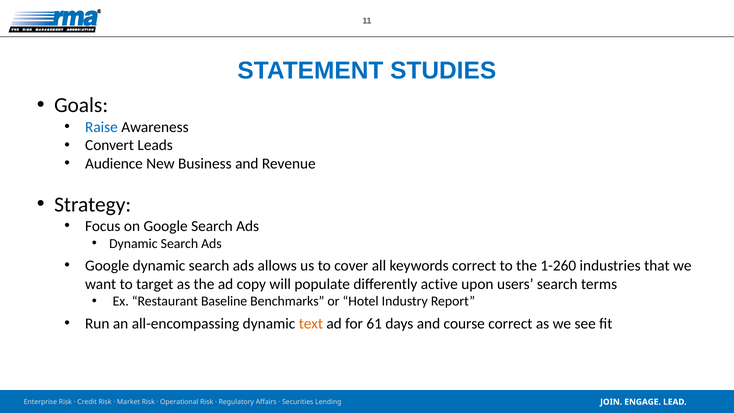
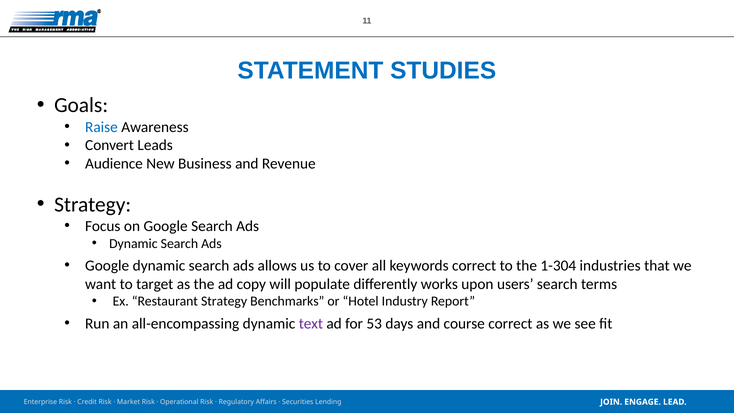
1-260: 1-260 -> 1-304
active: active -> works
Restaurant Baseline: Baseline -> Strategy
text colour: orange -> purple
61: 61 -> 53
